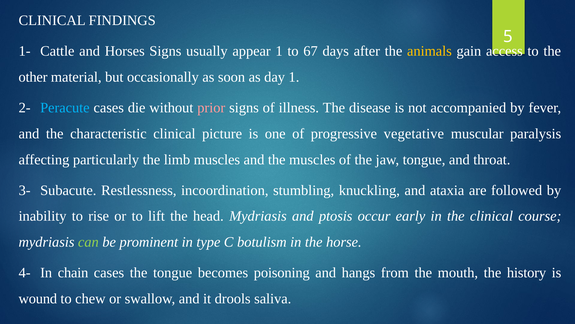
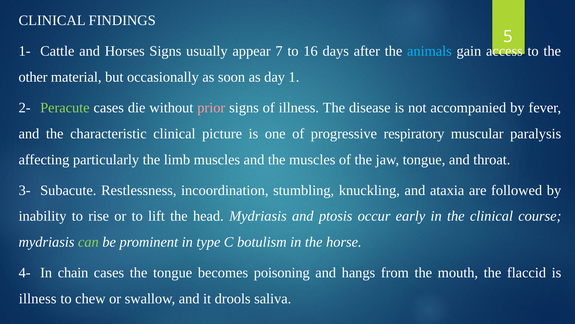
appear 1: 1 -> 7
67: 67 -> 16
animals colour: yellow -> light blue
Peracute colour: light blue -> light green
vegetative: vegetative -> respiratory
history: history -> flaccid
wound at (38, 298): wound -> illness
